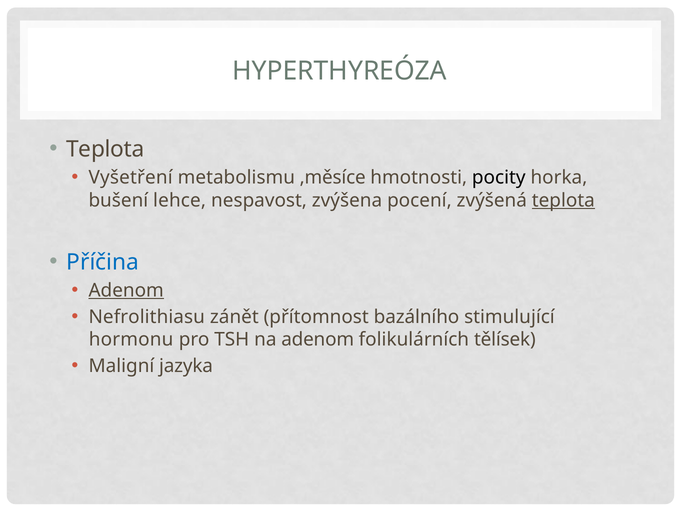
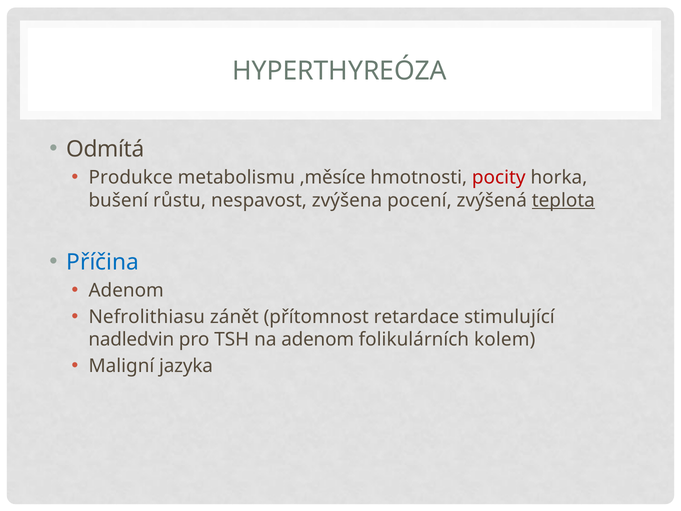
Teplota at (105, 149): Teplota -> Odmítá
Vyšetření: Vyšetření -> Produkce
pocity colour: black -> red
lehce: lehce -> růstu
Adenom at (126, 290) underline: present -> none
bazálního: bazálního -> retardace
hormonu: hormonu -> nadledvin
tělísek: tělísek -> kolem
